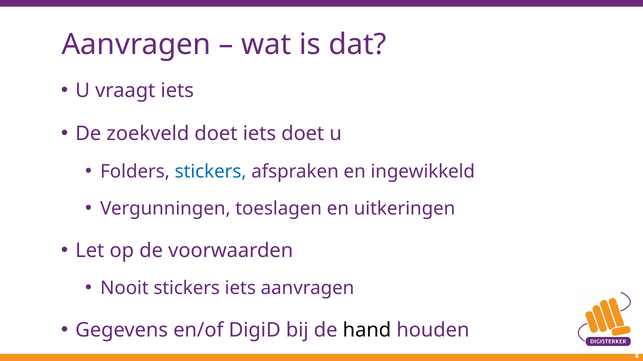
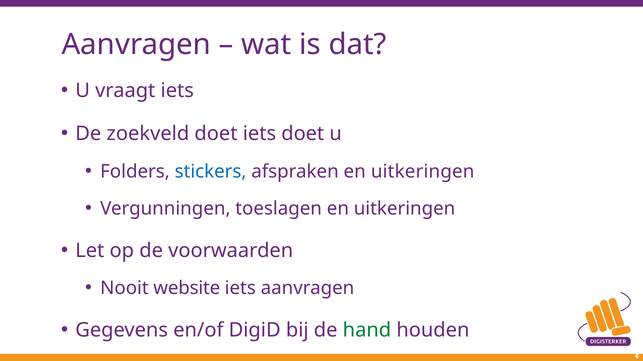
afspraken en ingewikkeld: ingewikkeld -> uitkeringen
Nooit stickers: stickers -> website
hand colour: black -> green
